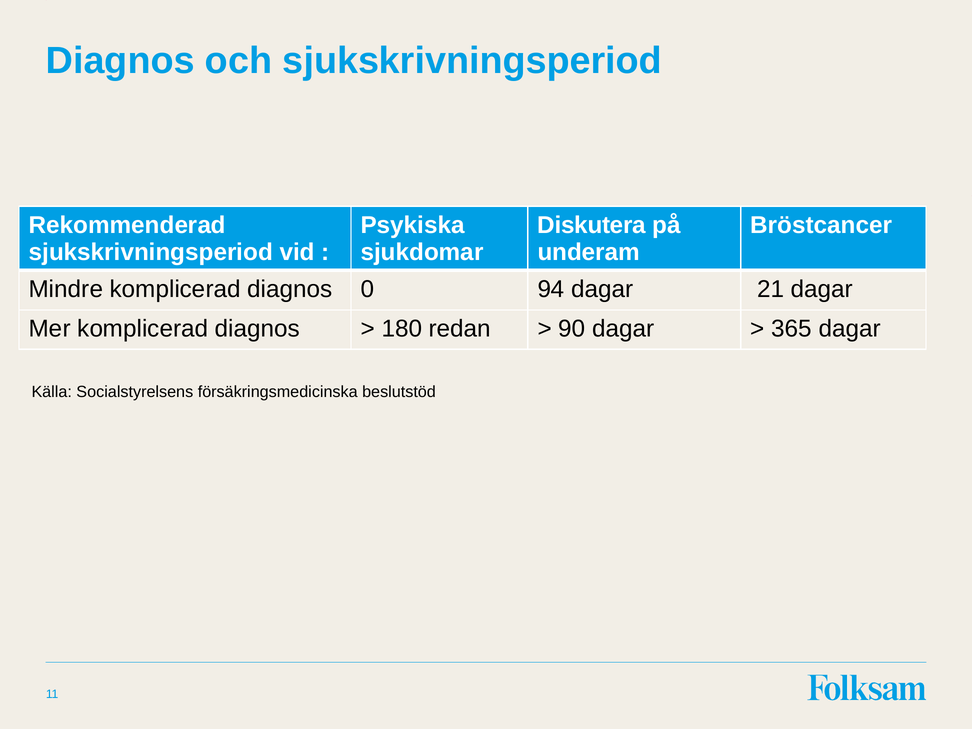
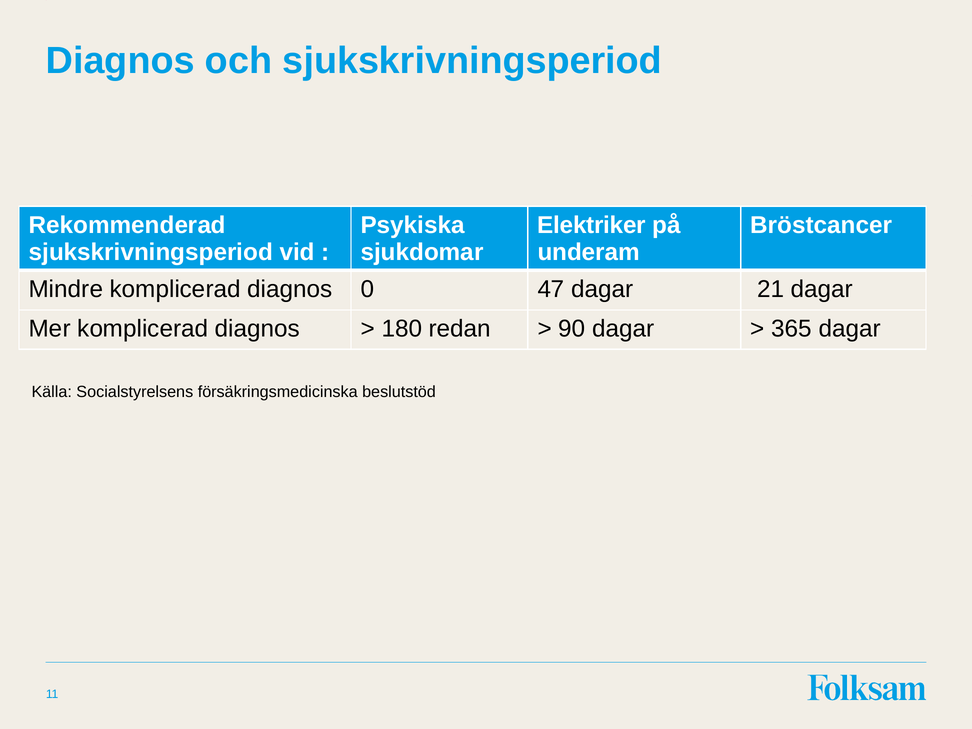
Diskutera: Diskutera -> Elektriker
94: 94 -> 47
